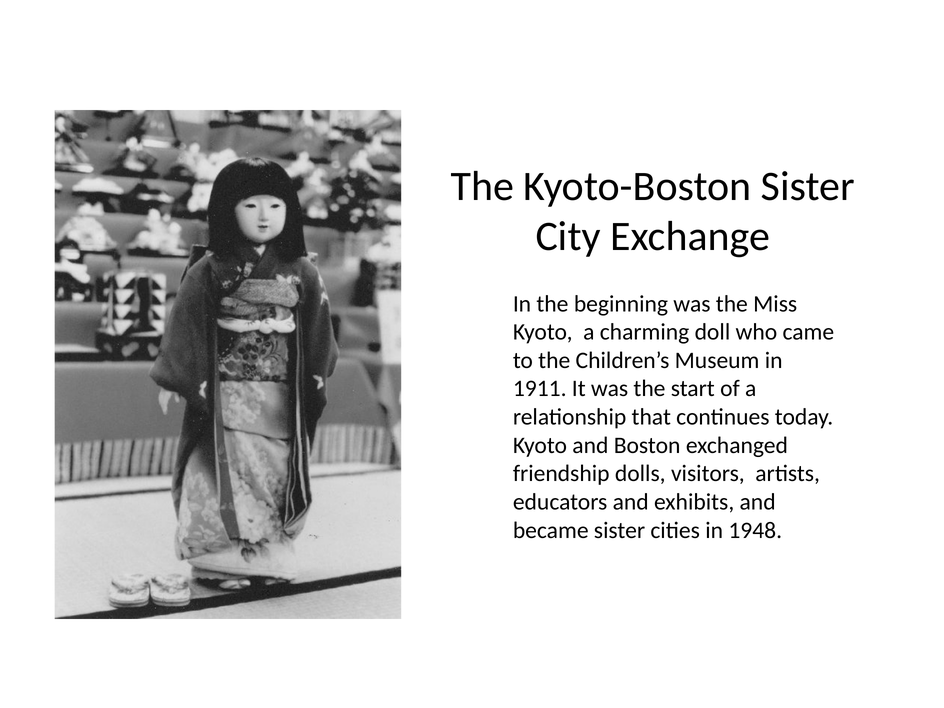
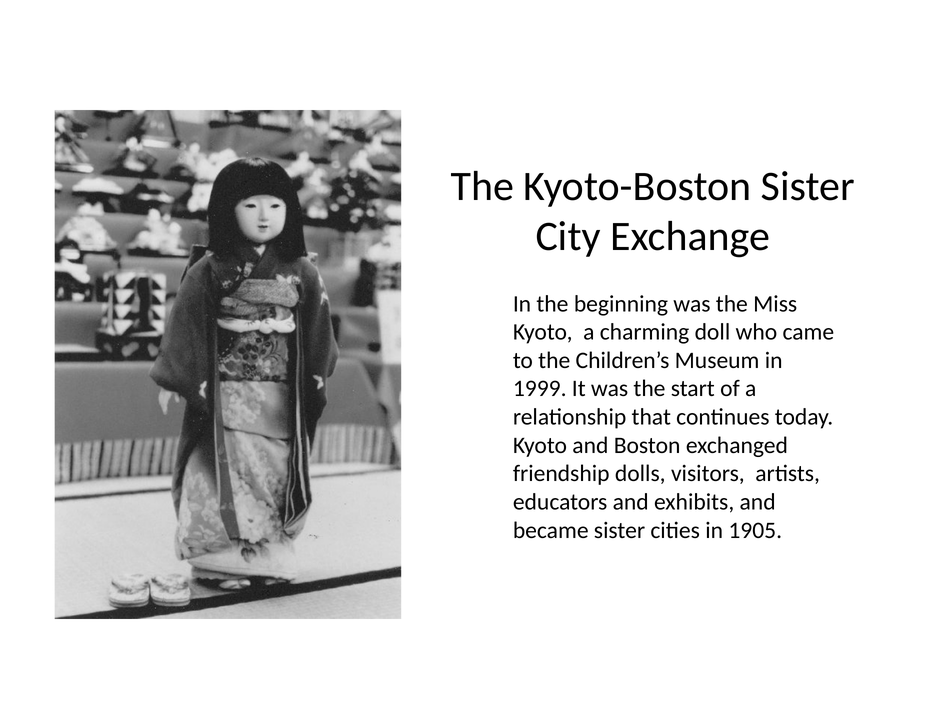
1911: 1911 -> 1999
1948: 1948 -> 1905
